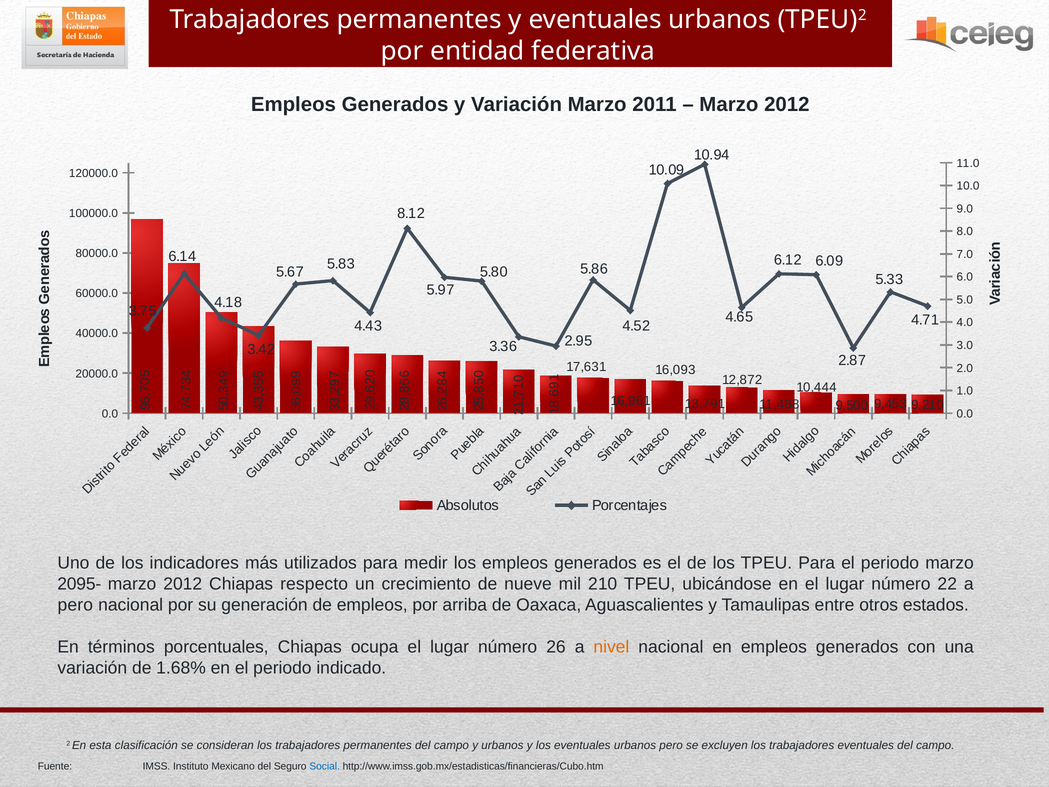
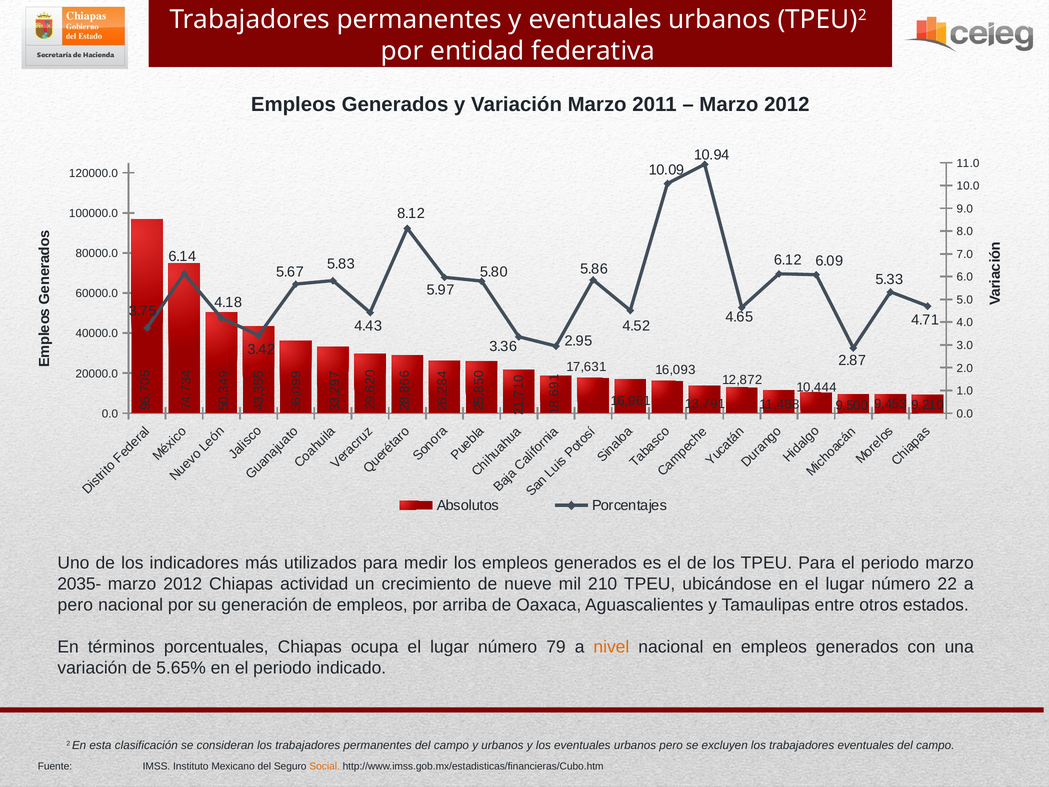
2095-: 2095- -> 2035-
respecto: respecto -> actividad
26: 26 -> 79
1.68%: 1.68% -> 5.65%
Social colour: blue -> orange
